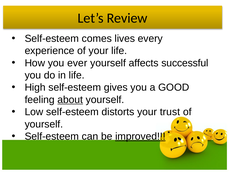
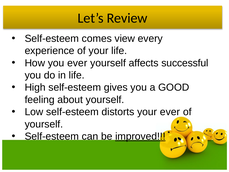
lives: lives -> view
about underline: present -> none
your trust: trust -> ever
